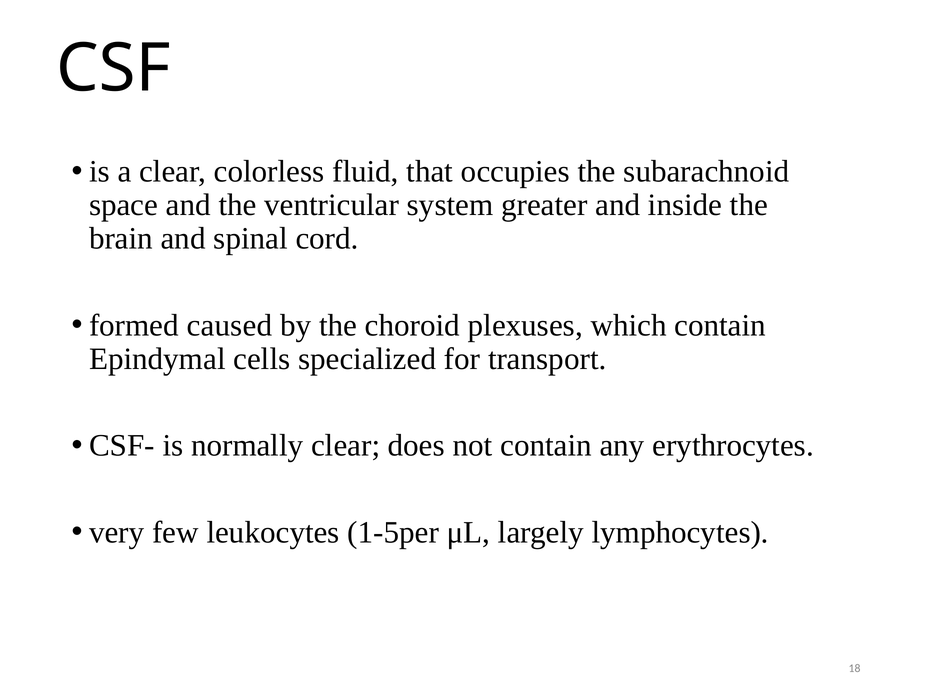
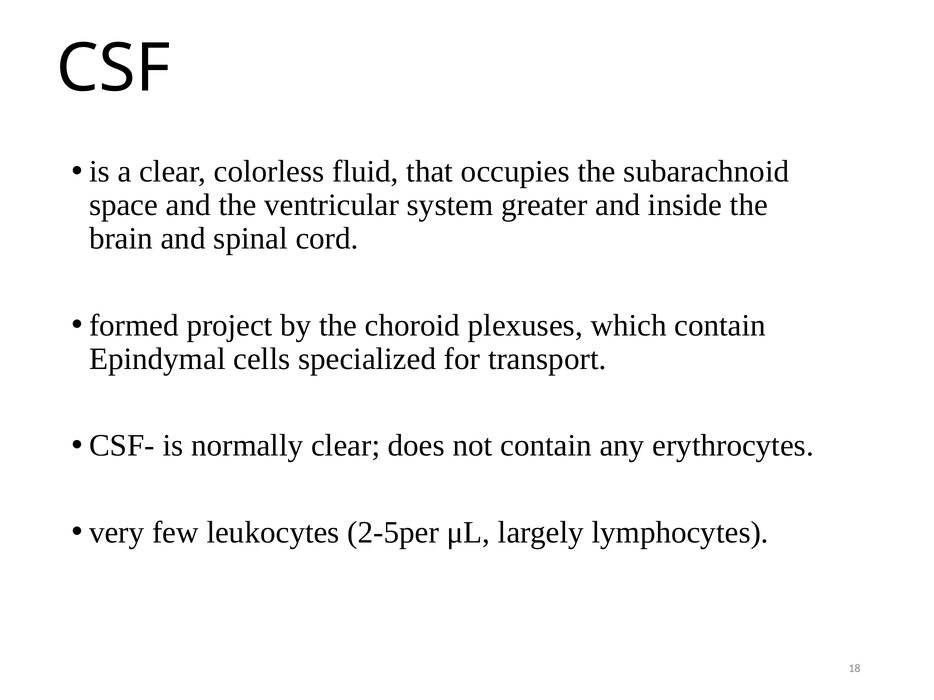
caused: caused -> project
1-5per: 1-5per -> 2-5per
